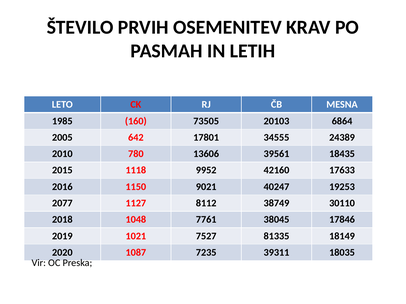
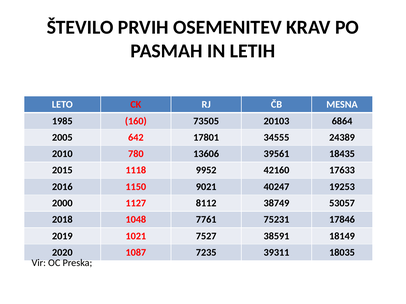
2077: 2077 -> 2000
30110: 30110 -> 53057
38045: 38045 -> 75231
81335: 81335 -> 38591
